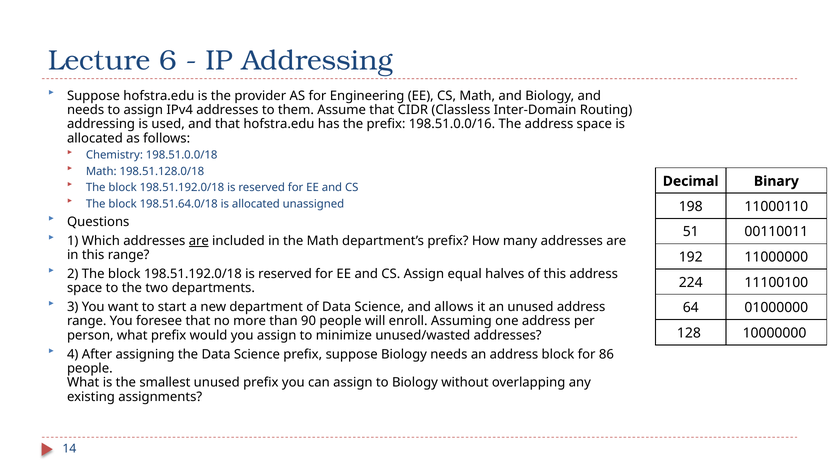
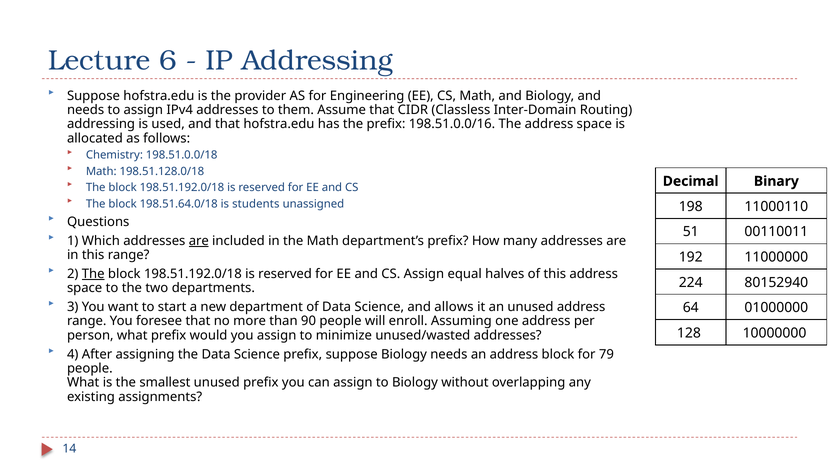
198.51.64.0/18 is allocated: allocated -> students
The at (93, 274) underline: none -> present
11100100: 11100100 -> 80152940
86: 86 -> 79
